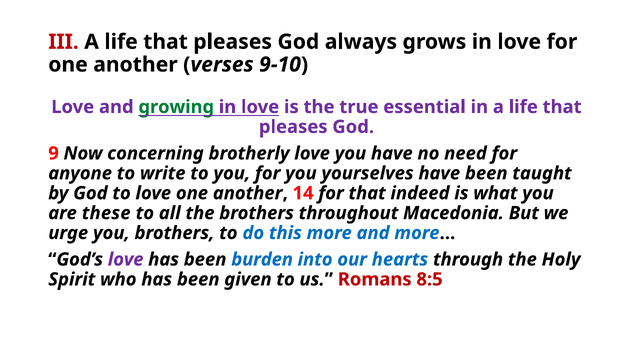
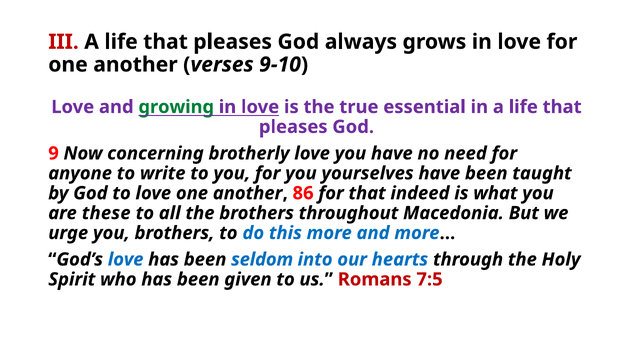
14: 14 -> 86
love at (126, 260) colour: purple -> blue
burden: burden -> seldom
8:5: 8:5 -> 7:5
